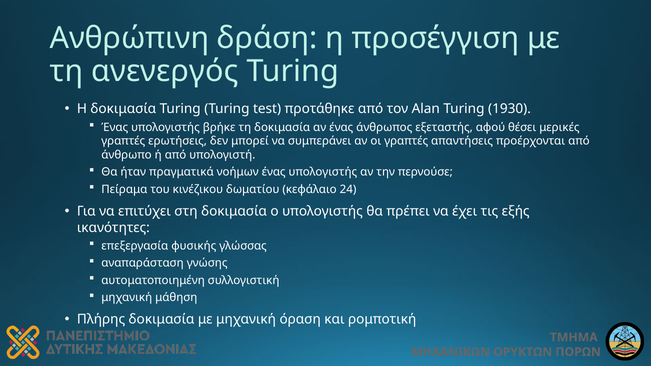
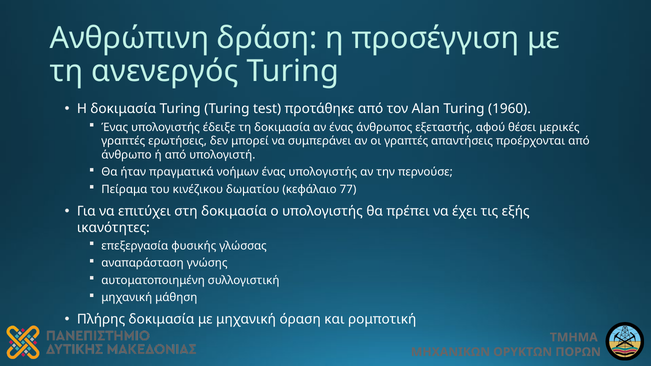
1930: 1930 -> 1960
βρήκε: βρήκε -> έδειξε
24: 24 -> 77
